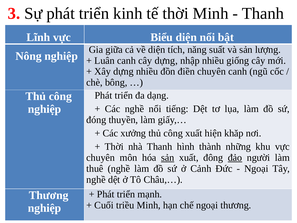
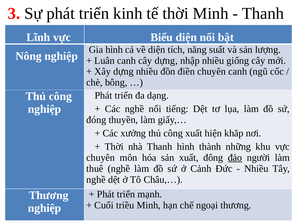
Gia giữa: giữa -> hình
sản at (168, 157) underline: present -> none
Ngoại at (256, 168): Ngoại -> Nhiều
